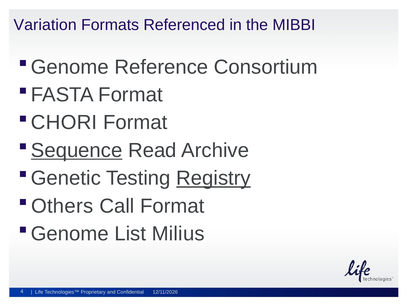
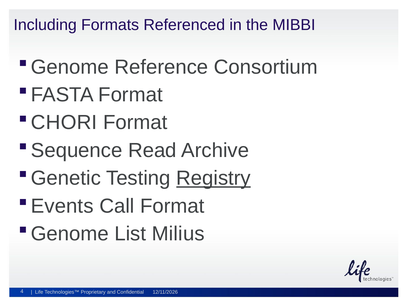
Variation: Variation -> Including
Sequence underline: present -> none
Others: Others -> Events
